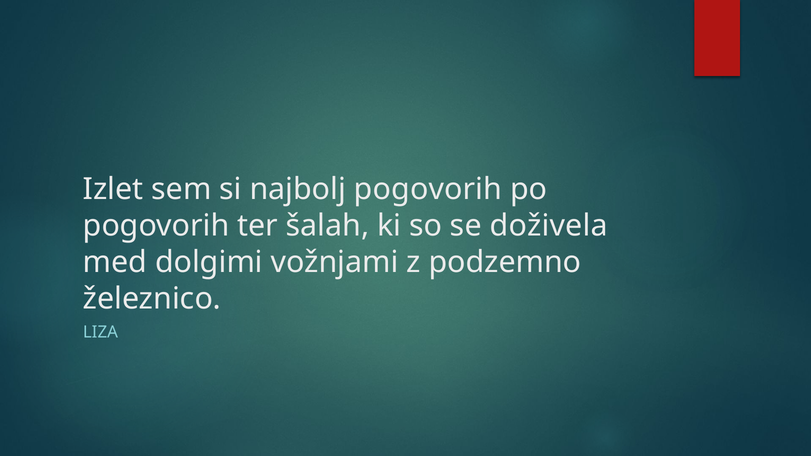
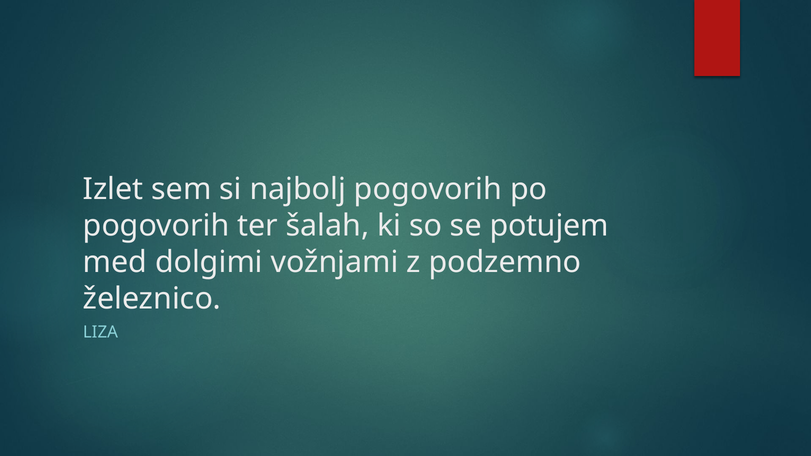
doživela: doživela -> potujem
